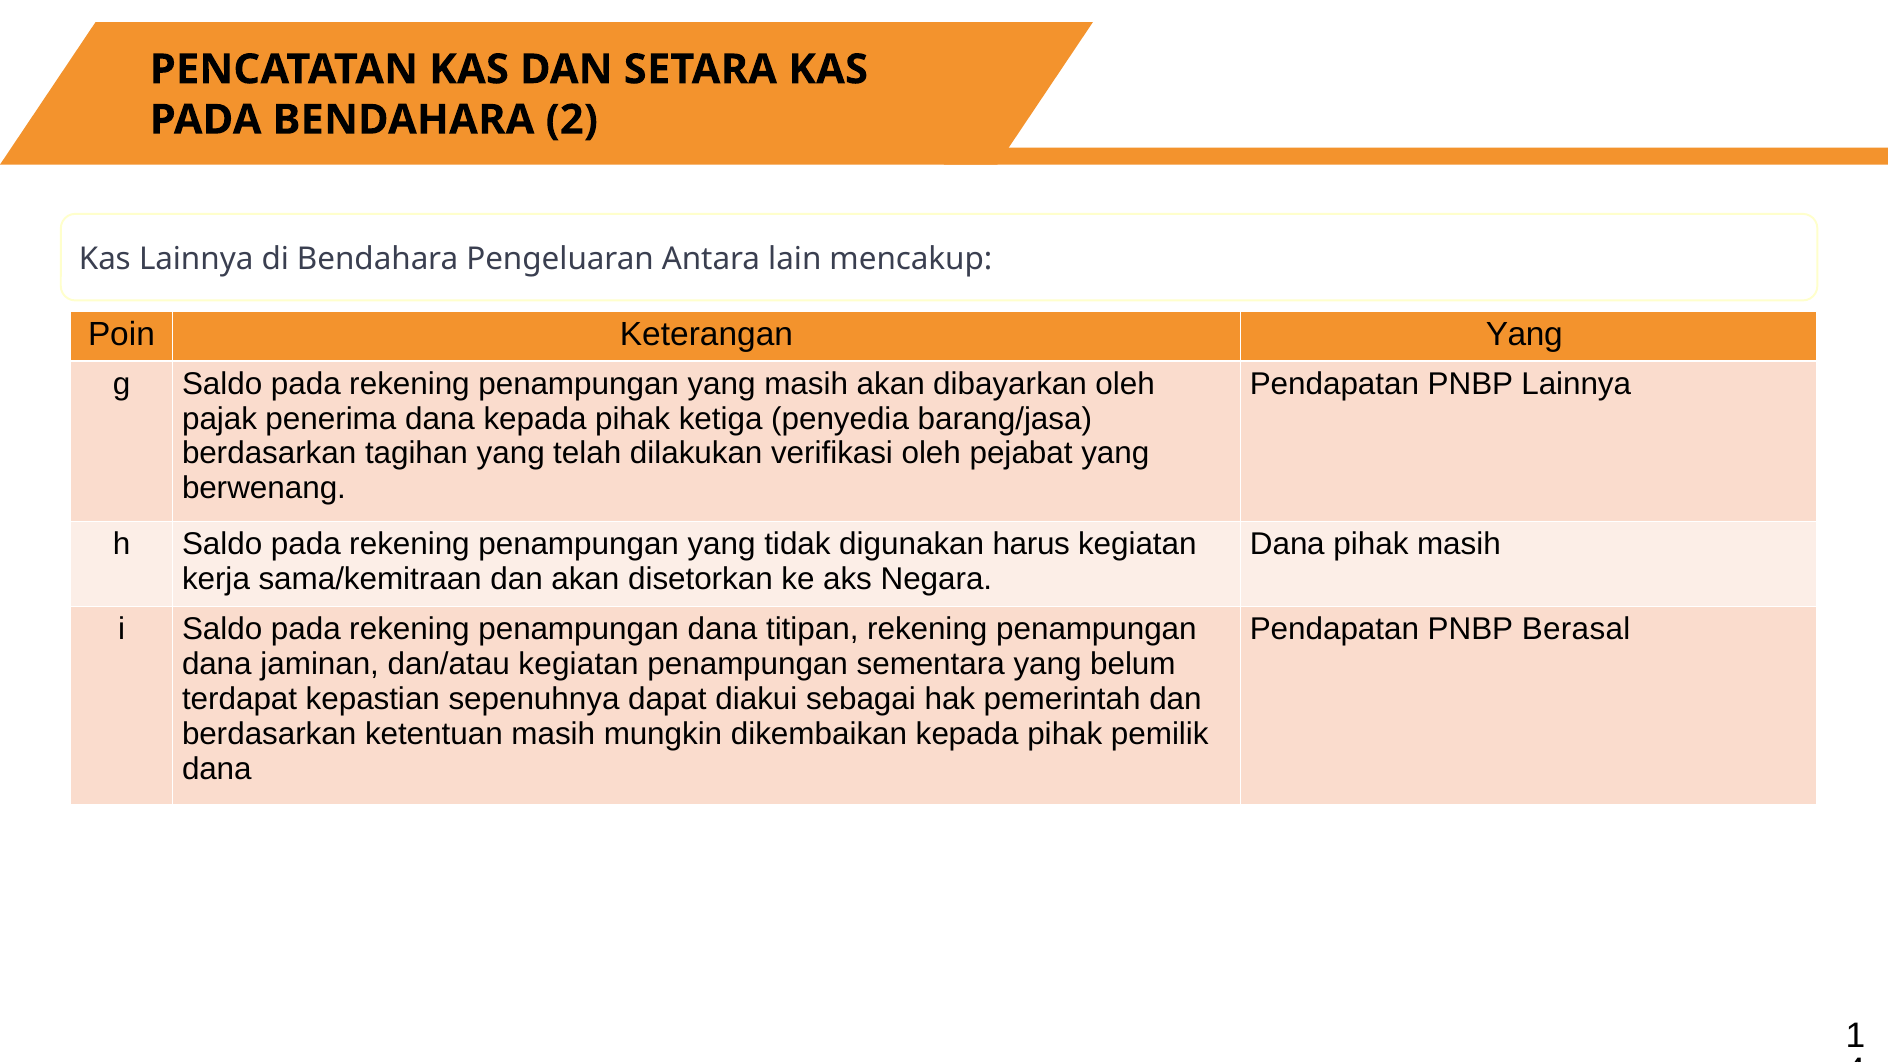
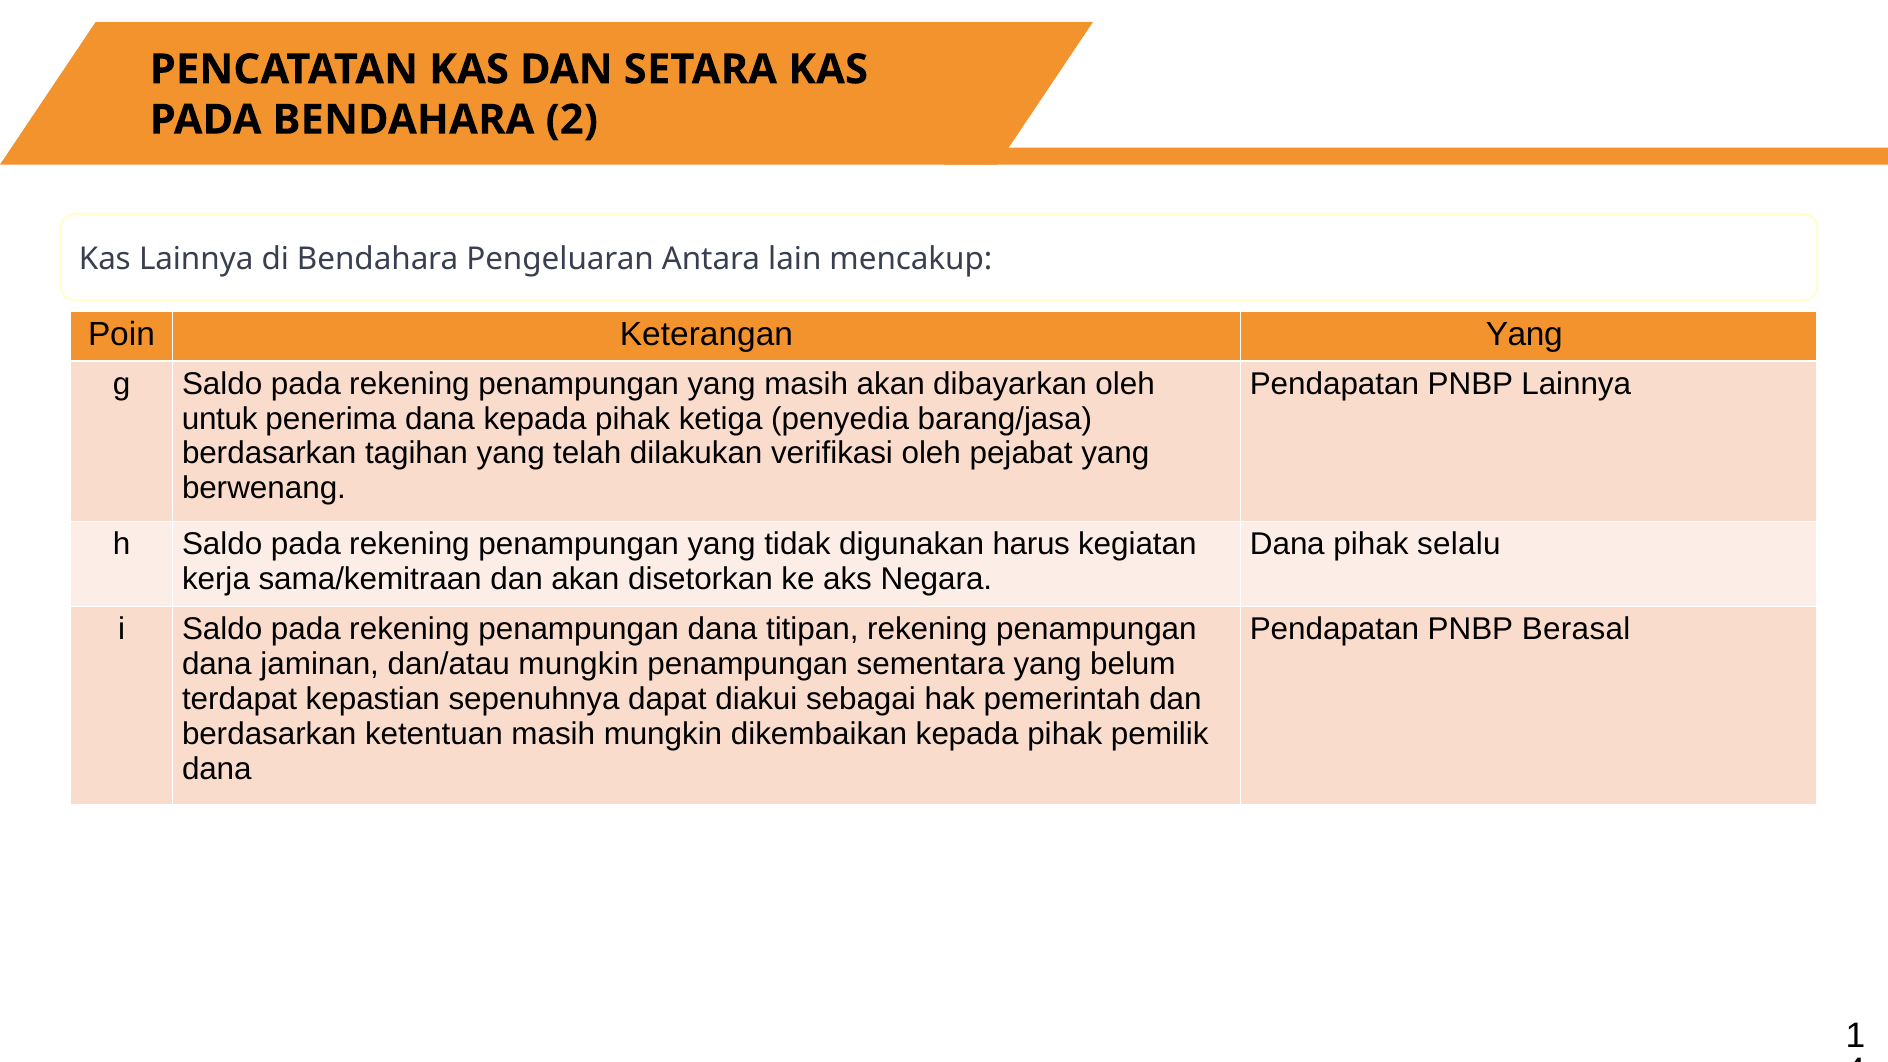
pajak: pajak -> untuk
pihak masih: masih -> selalu
dan/atau kegiatan: kegiatan -> mungkin
